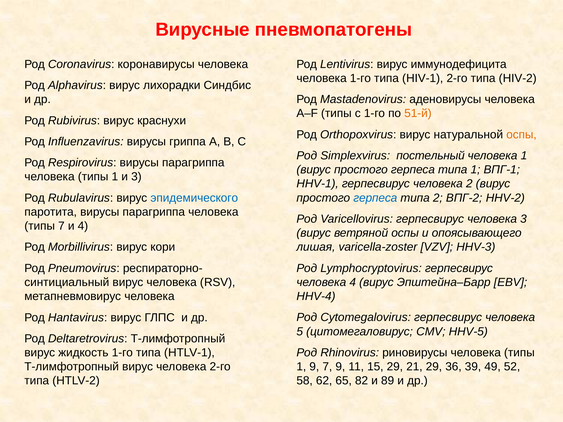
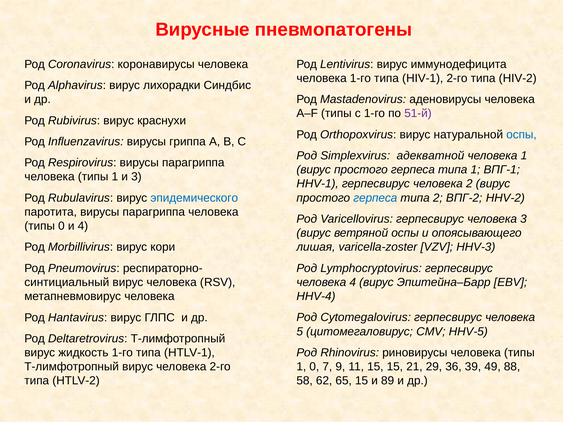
51-й colour: orange -> purple
оспы at (521, 135) colour: orange -> blue
постельный: постельный -> адекватной
типы 7: 7 -> 0
1 9: 9 -> 0
15 29: 29 -> 15
52: 52 -> 88
65 82: 82 -> 15
